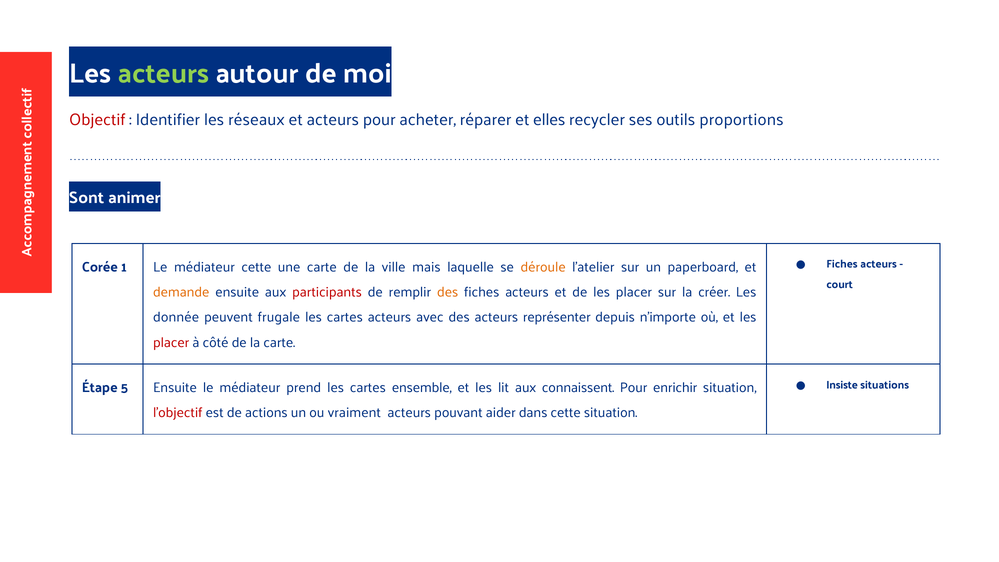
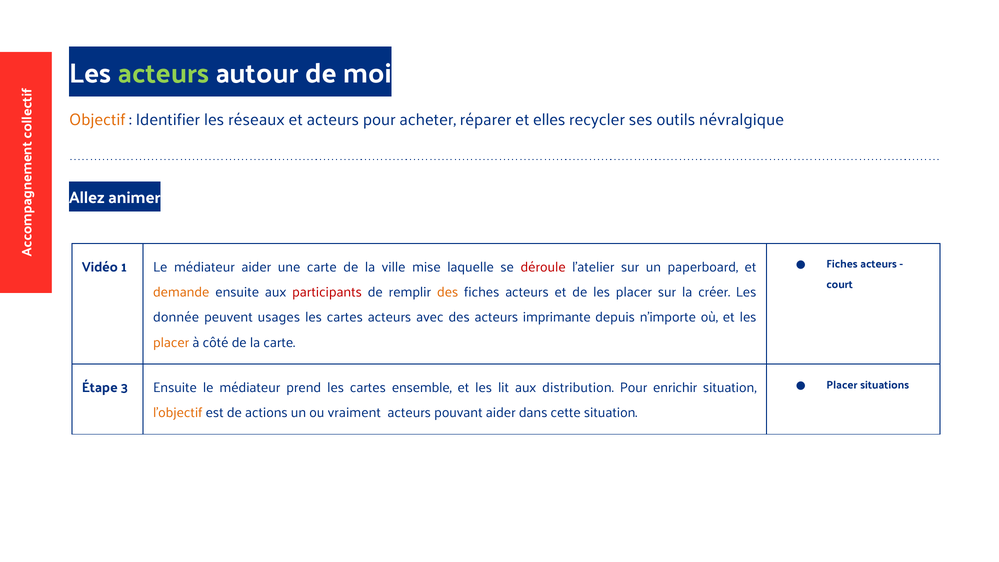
Objectif colour: red -> orange
proportions: proportions -> névralgique
Sont: Sont -> Allez
Corée: Corée -> Vidéo
médiateur cette: cette -> aider
mais: mais -> mise
déroule colour: orange -> red
frugale: frugale -> usages
représenter: représenter -> imprimante
placer at (171, 343) colour: red -> orange
Insiste at (842, 385): Insiste -> Placer
5: 5 -> 3
connaissent: connaissent -> distribution
l’objectif colour: red -> orange
